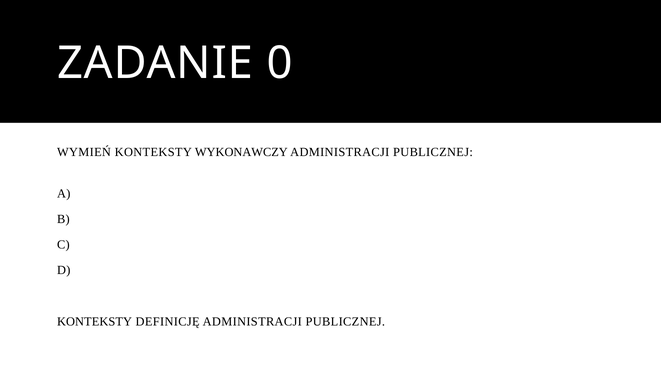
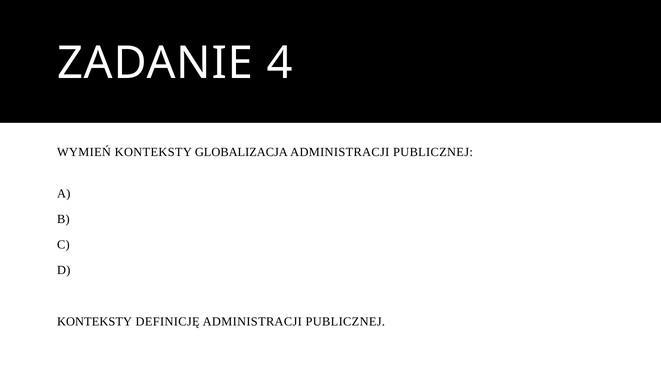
0: 0 -> 4
WYKONAWCZY: WYKONAWCZY -> GLOBALIZACJA
